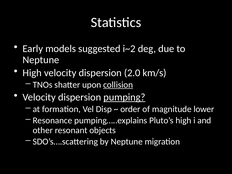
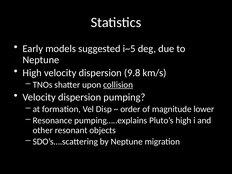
i~2: i~2 -> i~5
2.0: 2.0 -> 9.8
pumping underline: present -> none
